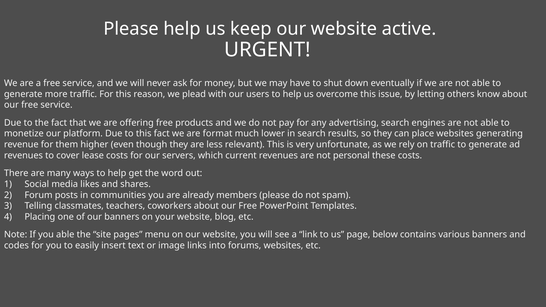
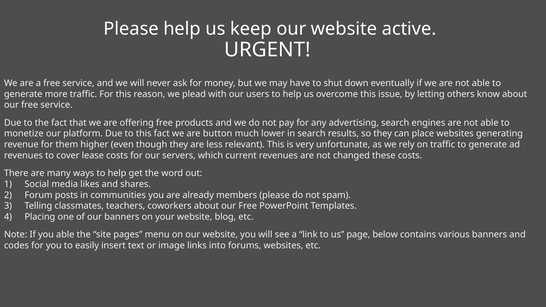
format: format -> button
personal: personal -> changed
